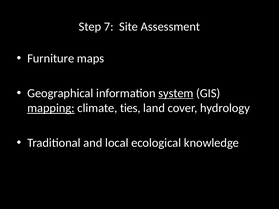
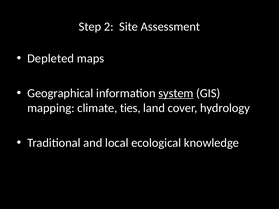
7: 7 -> 2
Furniture: Furniture -> Depleted
mapping underline: present -> none
